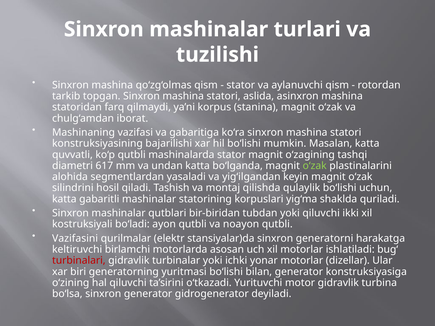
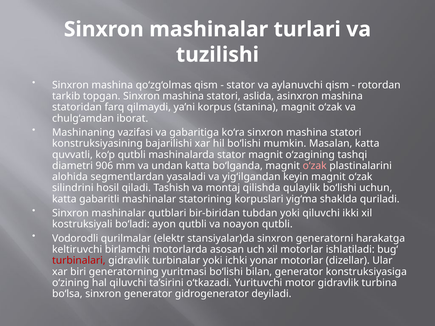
617: 617 -> 906
o‘zak at (315, 166) colour: light green -> pink
Vazifasini: Vazifasini -> Vodorodli
